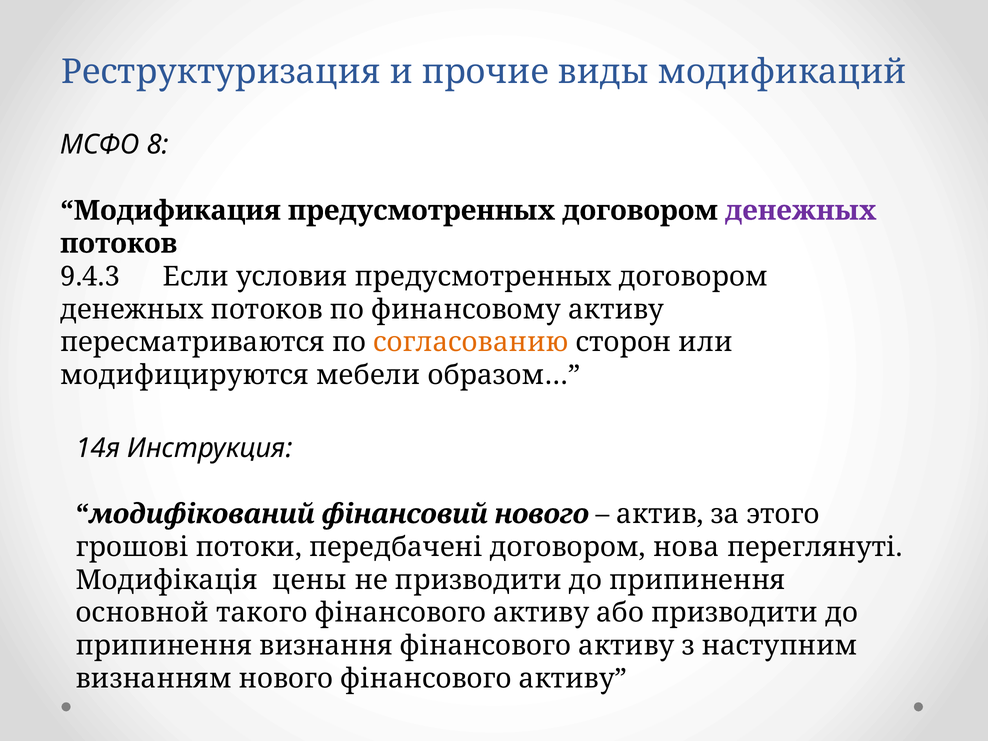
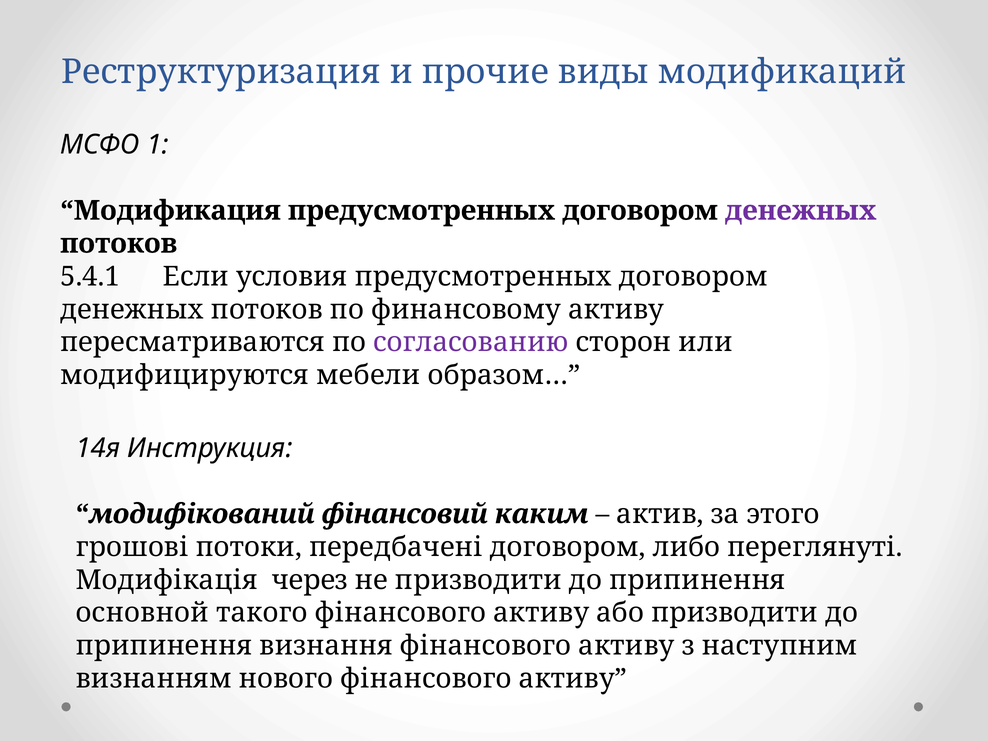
8: 8 -> 1
9.4.3: 9.4.3 -> 5.4.1
согласованию colour: orange -> purple
фінансовий нового: нового -> каким
нова: нова -> либо
цены: цены -> через
